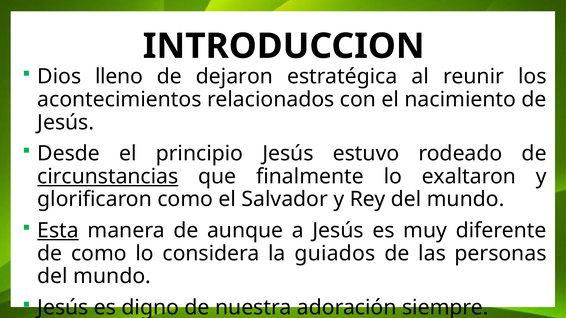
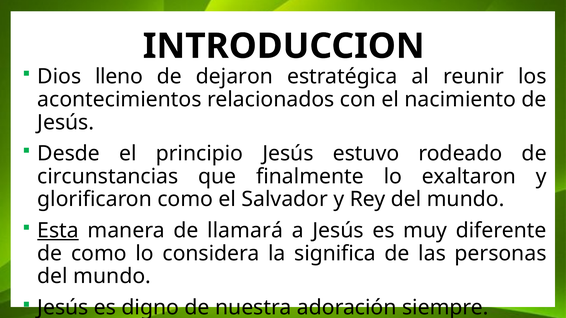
circunstancias underline: present -> none
aunque: aunque -> llamará
guiados: guiados -> significa
